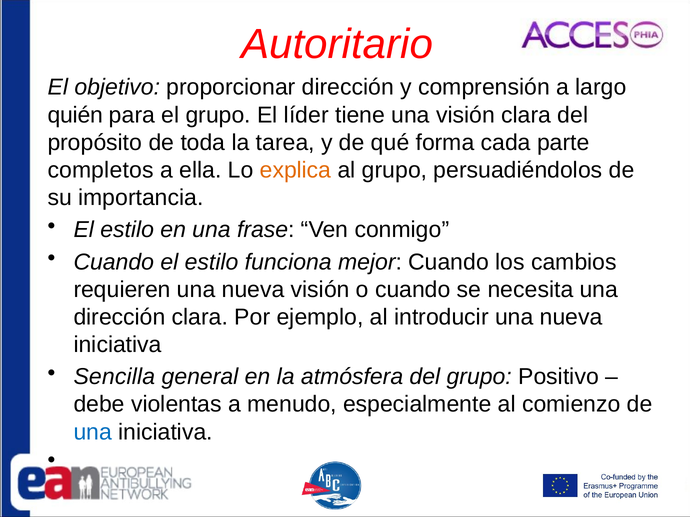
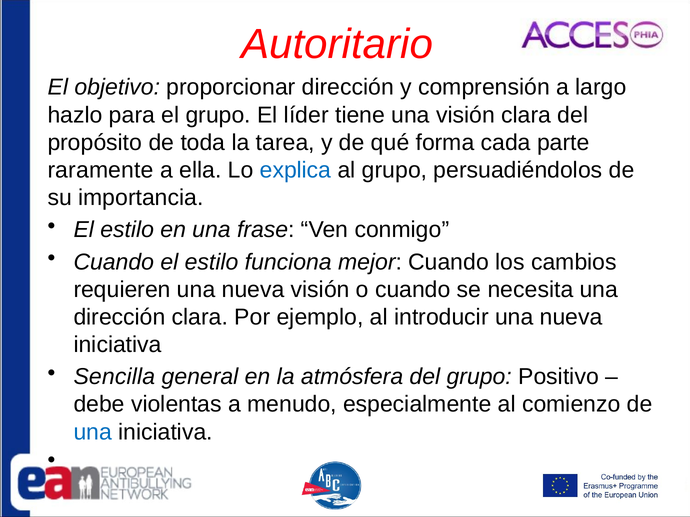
quién: quién -> hazlo
completos: completos -> raramente
explica colour: orange -> blue
